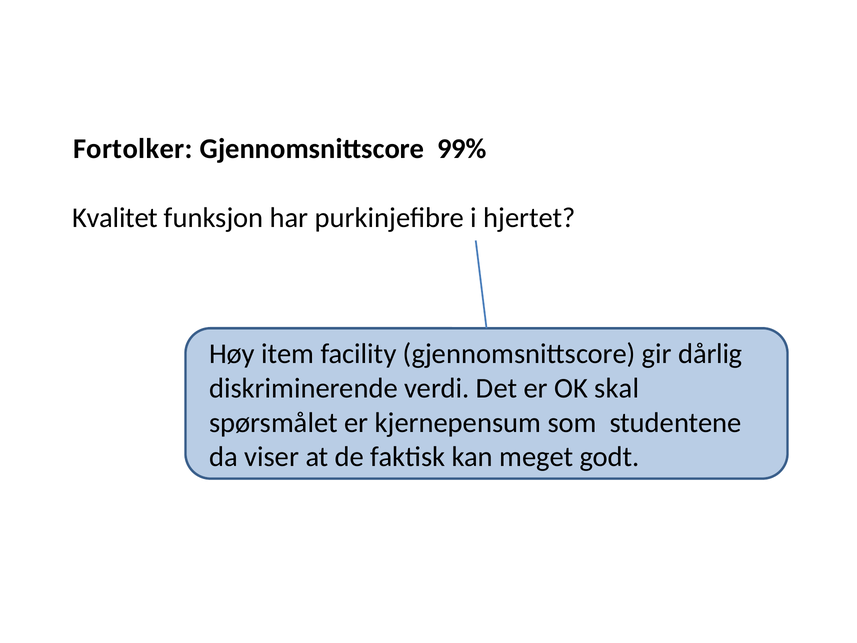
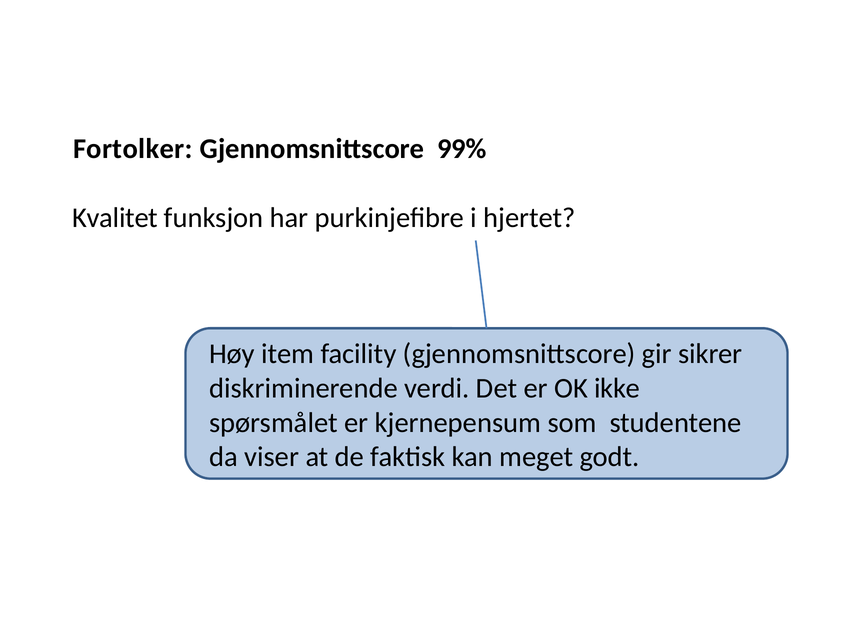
dårlig: dårlig -> sikrer
skal: skal -> ikke
